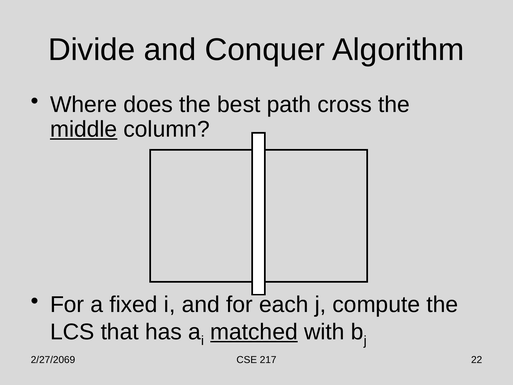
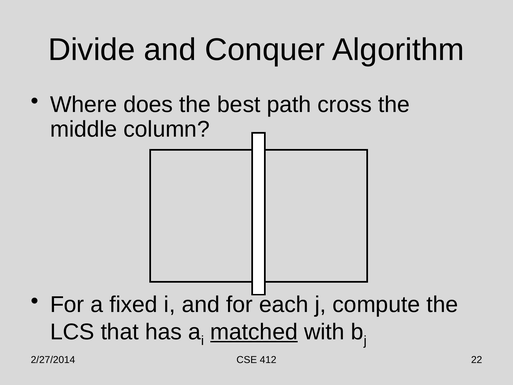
middle underline: present -> none
2/27/2069: 2/27/2069 -> 2/27/2014
217: 217 -> 412
